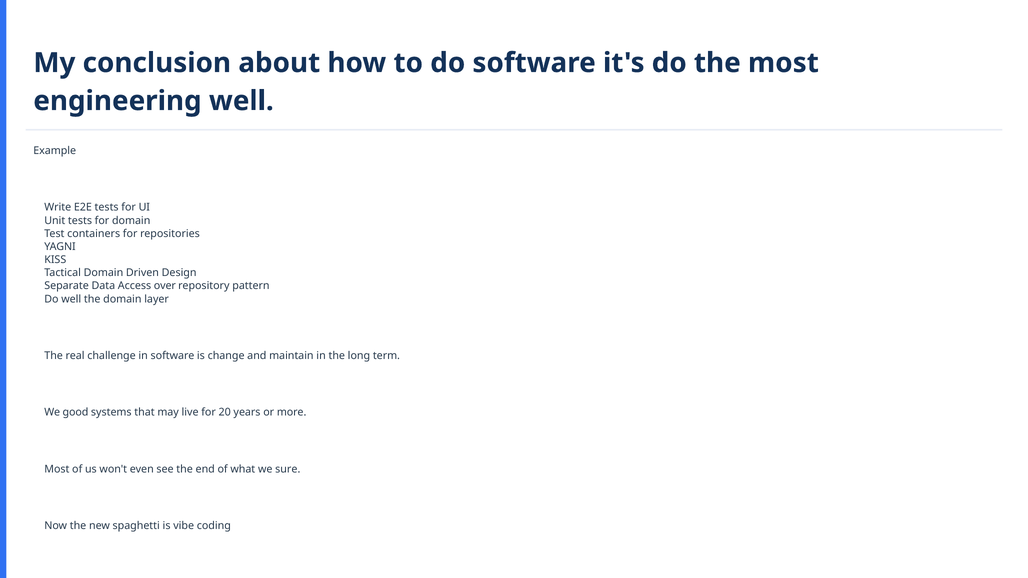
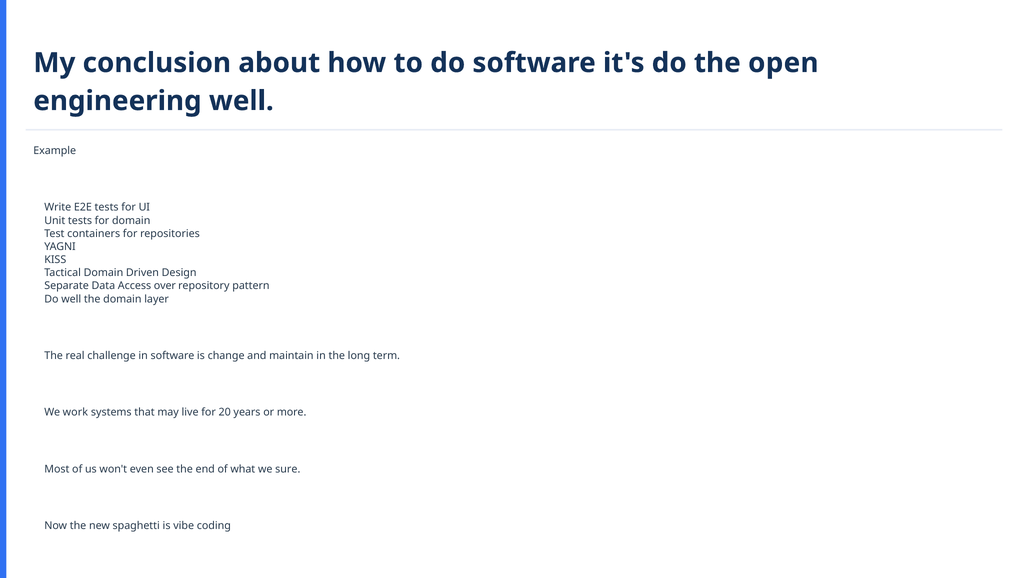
the most: most -> open
good: good -> work
